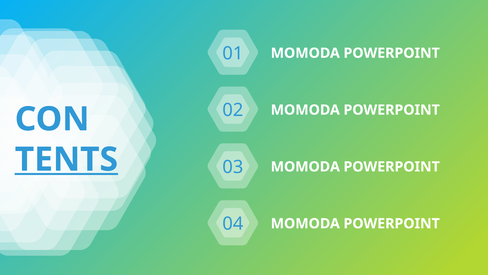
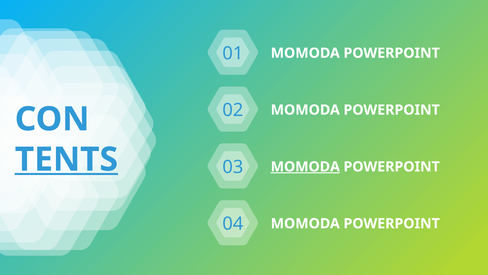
MOMODA at (305, 166) underline: none -> present
